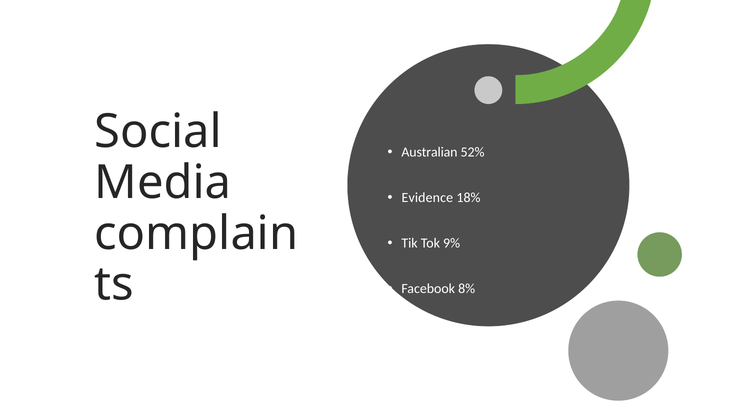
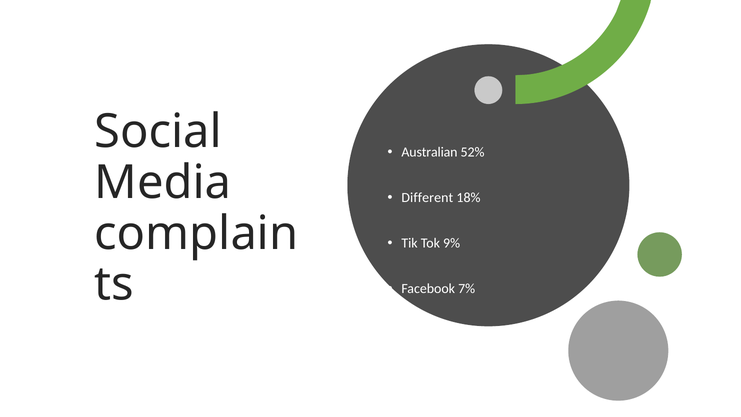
Evidence: Evidence -> Different
8%: 8% -> 7%
